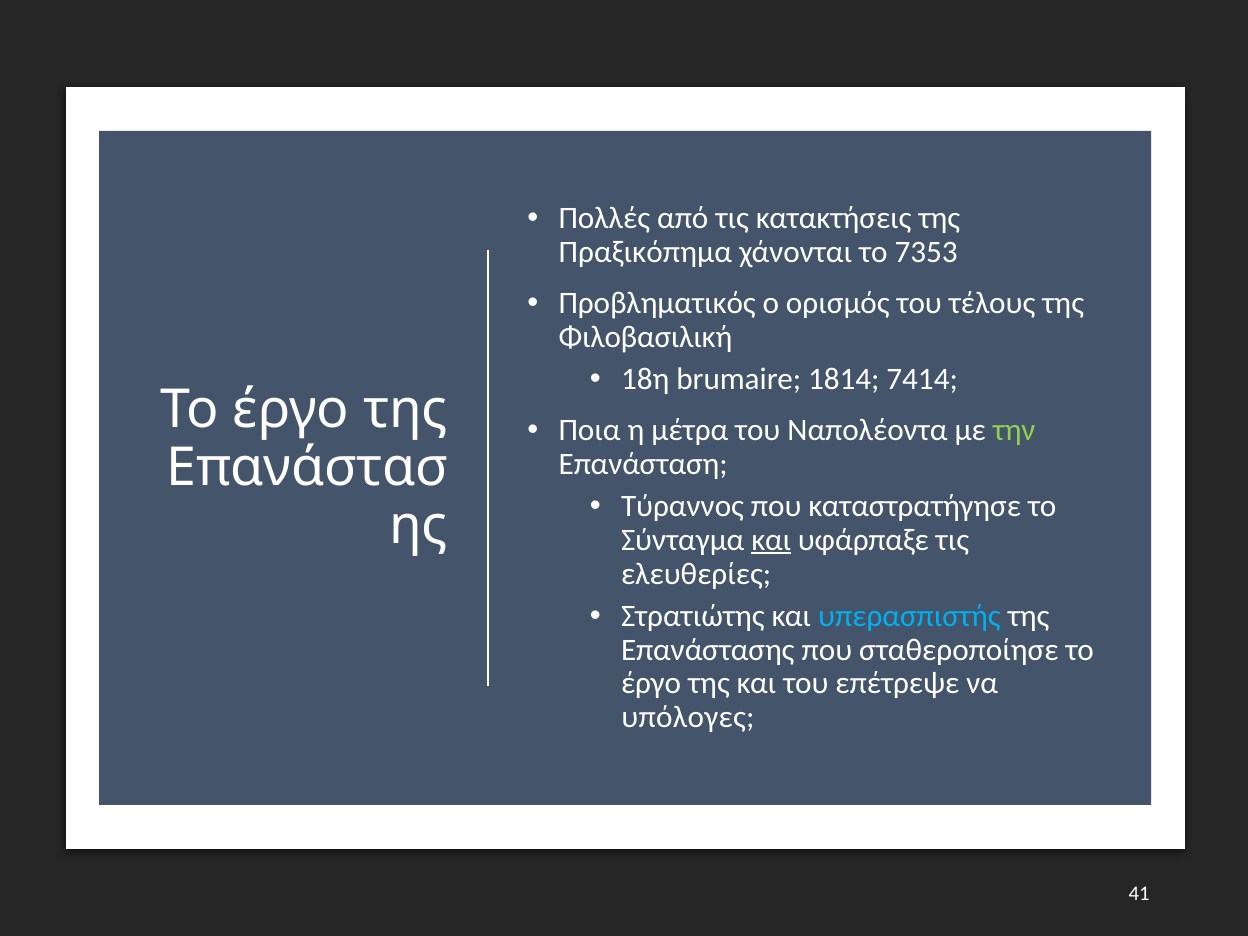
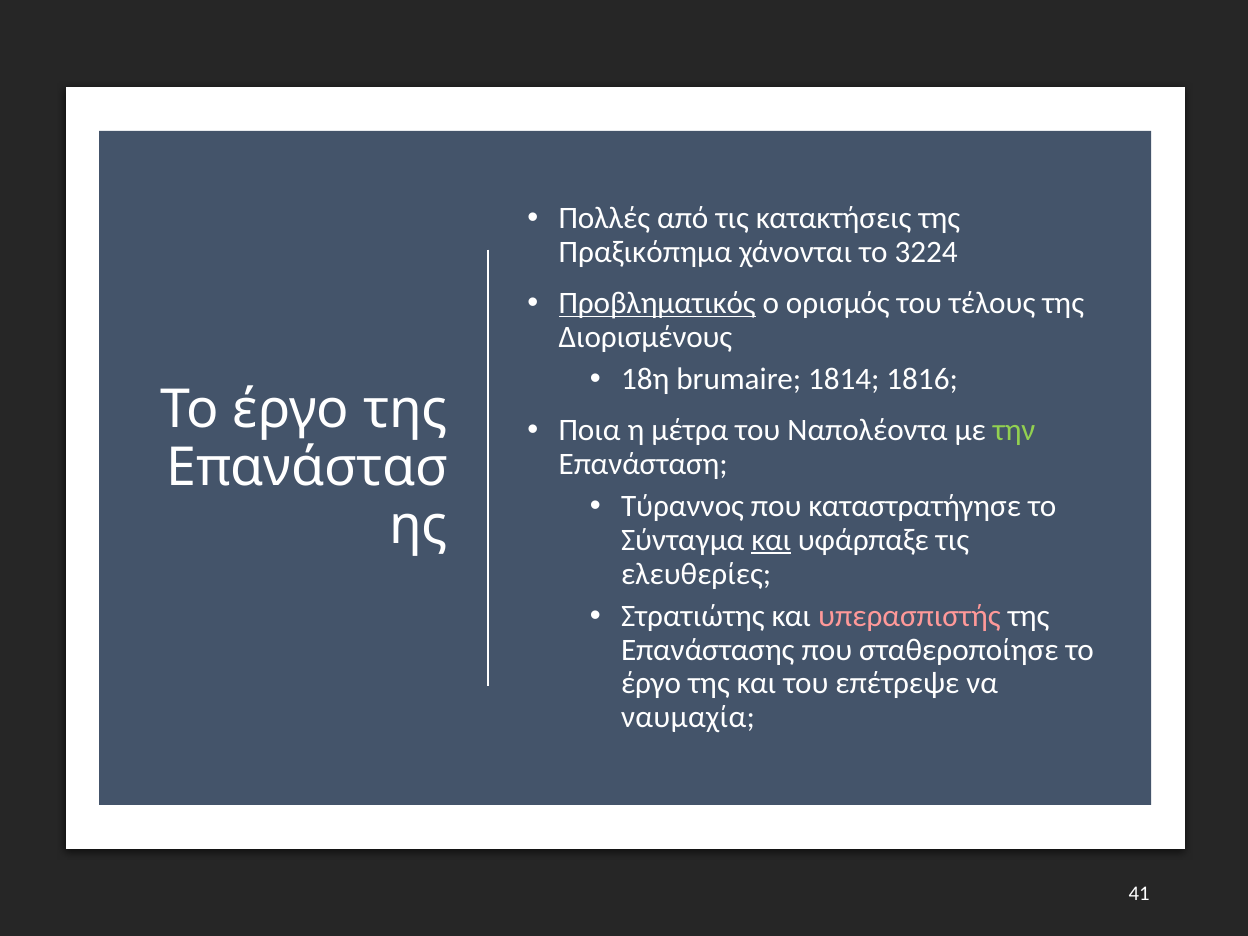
7353: 7353 -> 3224
Προβληματικός underline: none -> present
Φιλοβασιλική: Φιλοβασιλική -> Διορισμένους
7414: 7414 -> 1816
υπερασπιστής colour: light blue -> pink
υπόλογες: υπόλογες -> ναυμαχία
